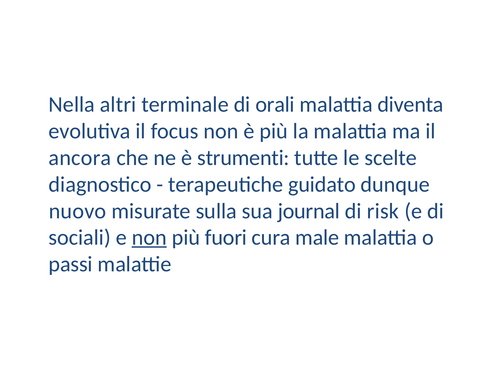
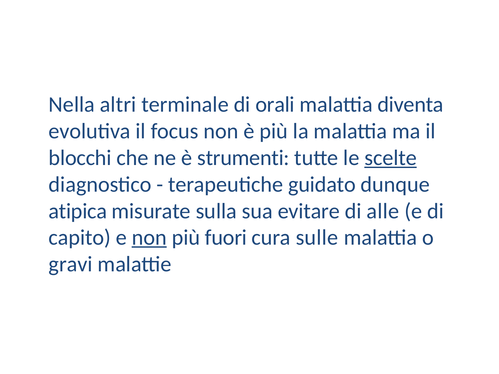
ancora: ancora -> blocchi
scelte underline: none -> present
nuovo: nuovo -> atipica
journal: journal -> evitare
risk: risk -> alle
sociali: sociali -> capito
male: male -> sulle
passi: passi -> gravi
